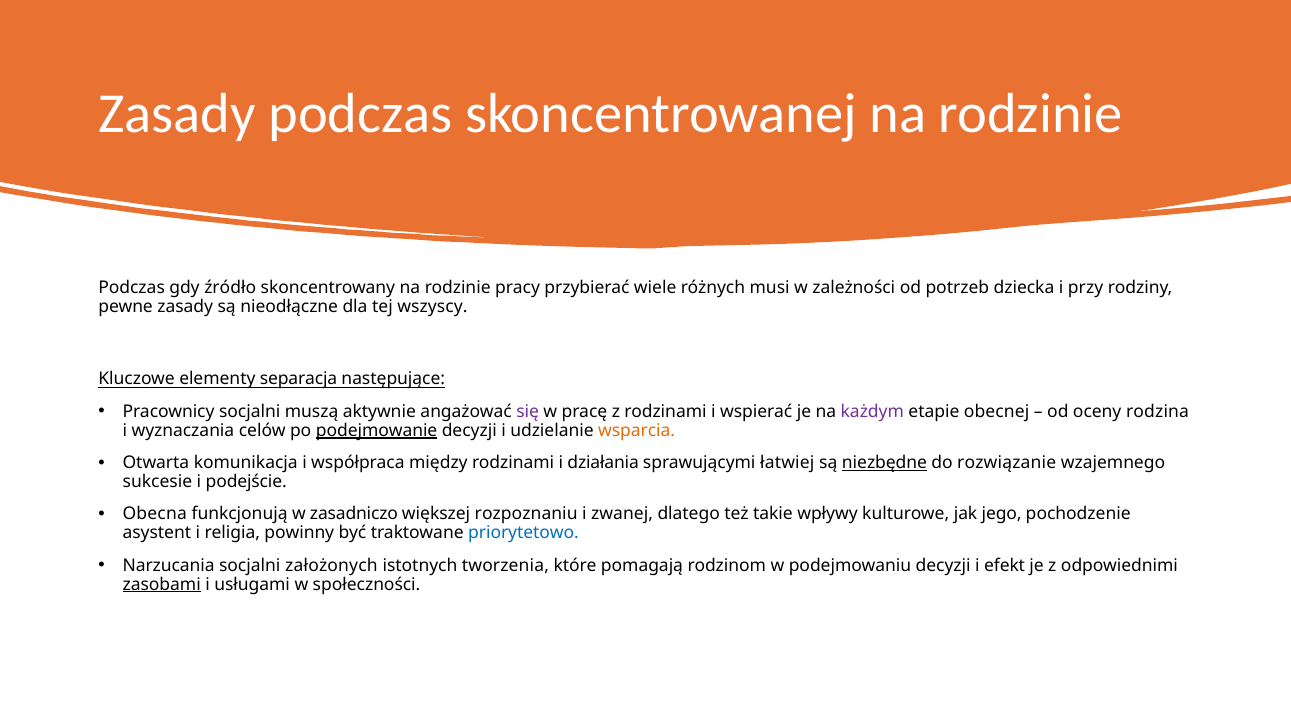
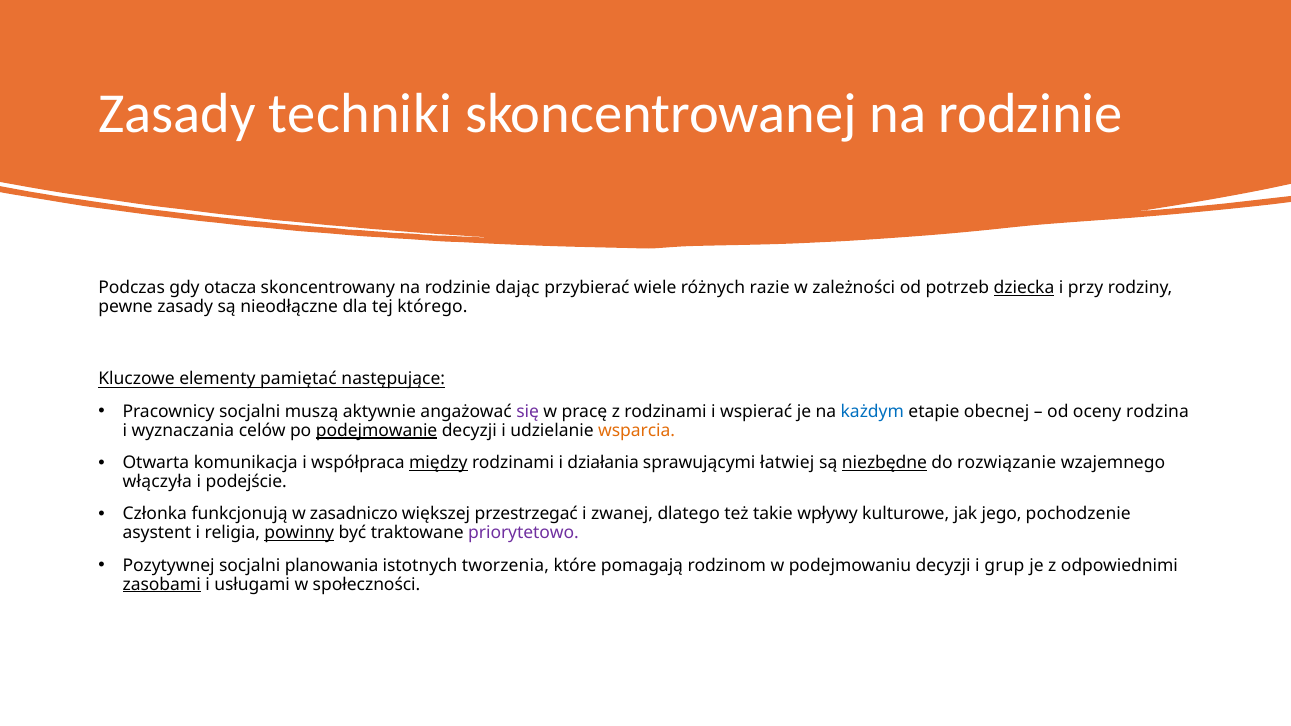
Zasady podczas: podczas -> techniki
źródło: źródło -> otacza
pracy: pracy -> dając
musi: musi -> razie
dziecka underline: none -> present
wszyscy: wszyscy -> którego
separacja: separacja -> pamiętać
każdym colour: purple -> blue
między underline: none -> present
sukcesie: sukcesie -> włączyła
Obecna: Obecna -> Członka
rozpoznaniu: rozpoznaniu -> przestrzegać
powinny underline: none -> present
priorytetowo colour: blue -> purple
Narzucania: Narzucania -> Pozytywnej
założonych: założonych -> planowania
efekt: efekt -> grup
